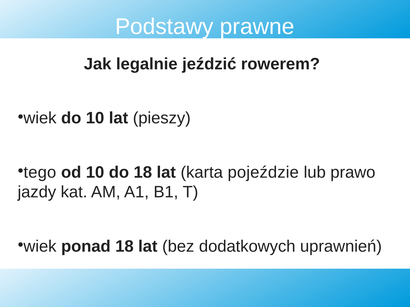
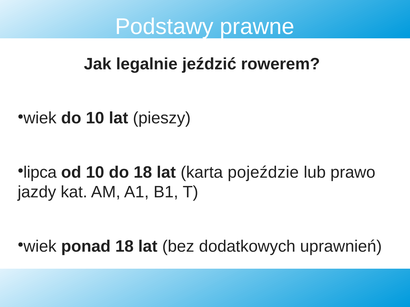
tego: tego -> lipca
